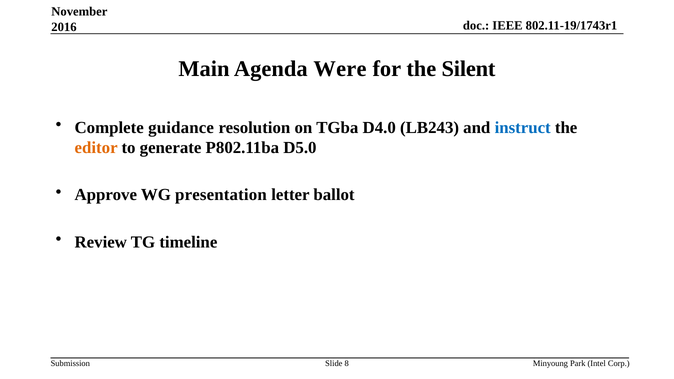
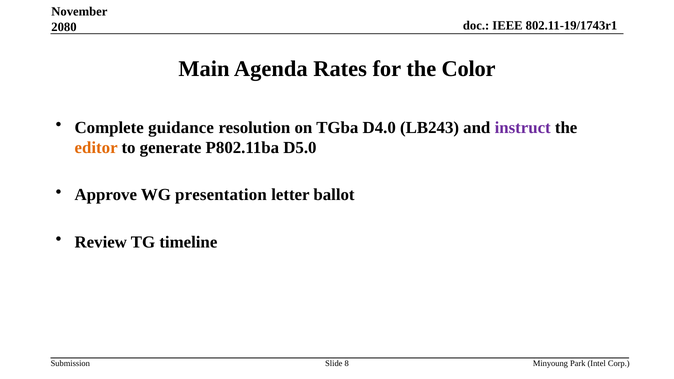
2016: 2016 -> 2080
Were: Were -> Rates
Silent: Silent -> Color
instruct colour: blue -> purple
